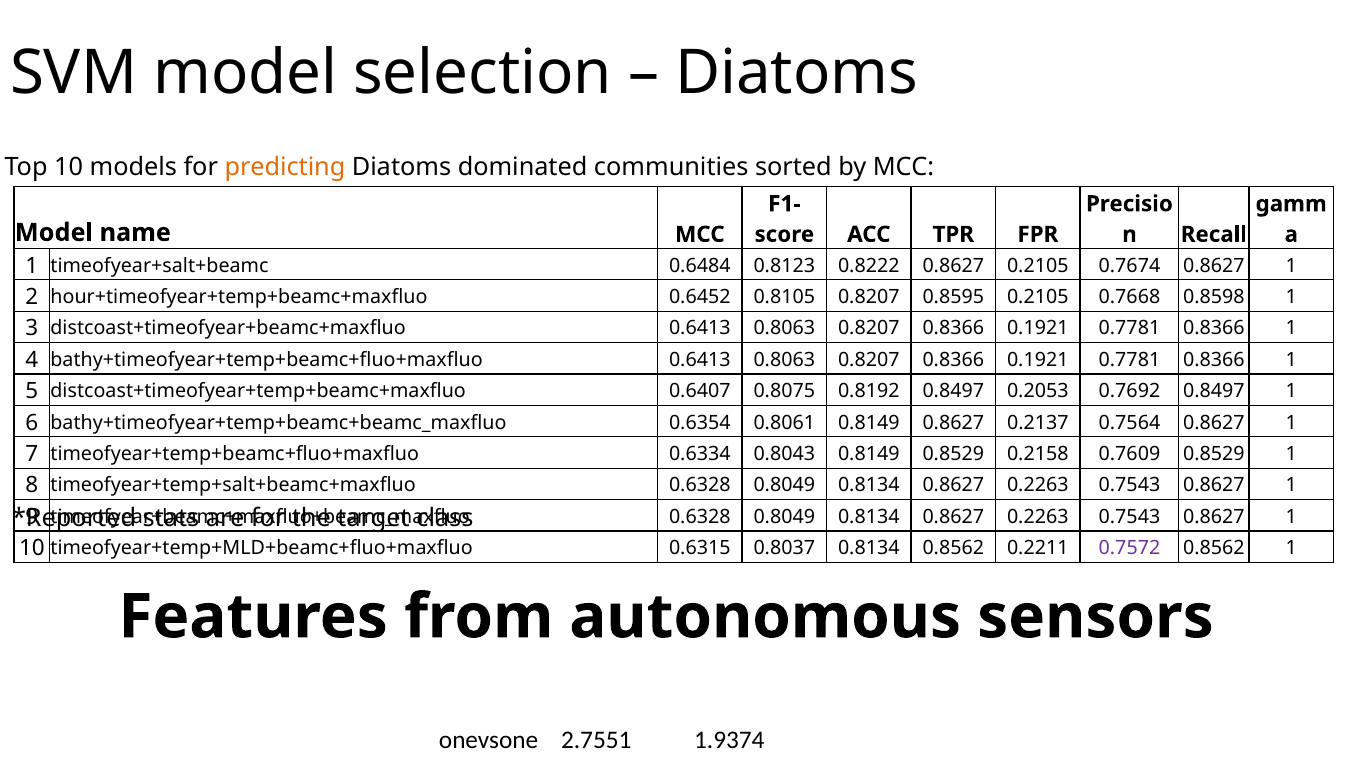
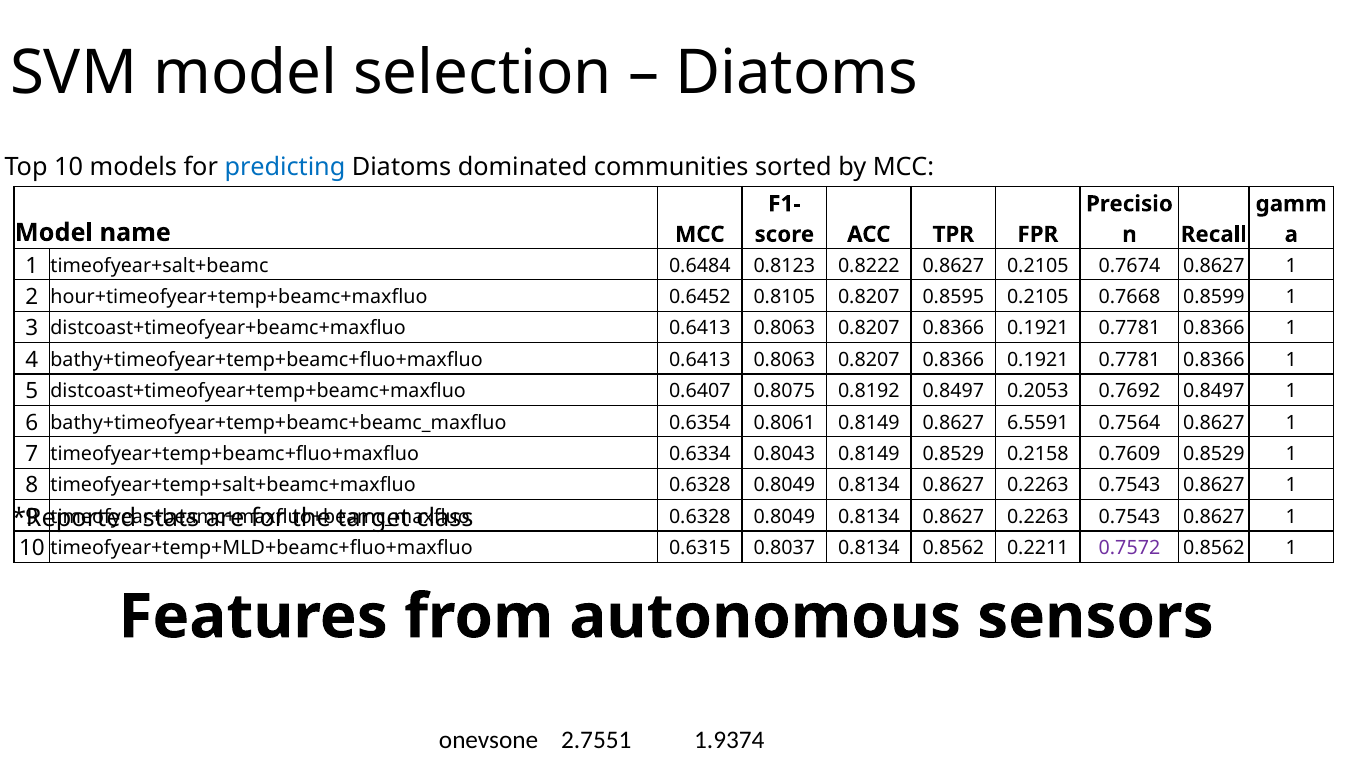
predicting colour: orange -> blue
0.8598: 0.8598 -> 0.8599
0.2137: 0.2137 -> 6.5591
